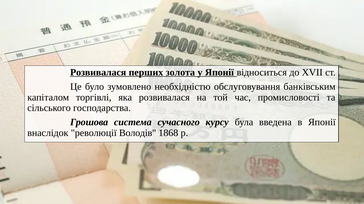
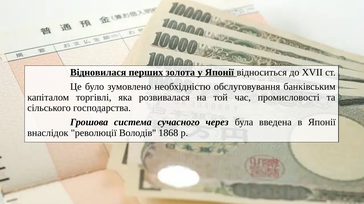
Розвивалася at (98, 73): Розвивалася -> Відновилася
курсу: курсу -> через
